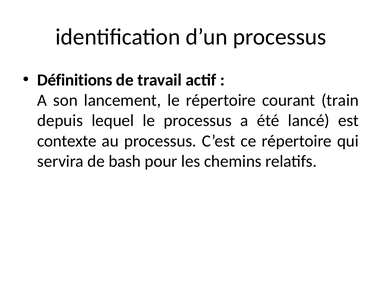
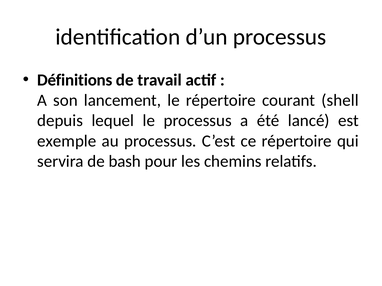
train: train -> shell
contexte: contexte -> exemple
